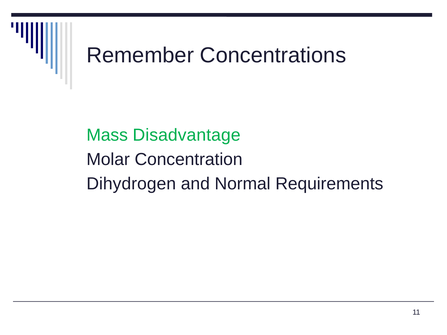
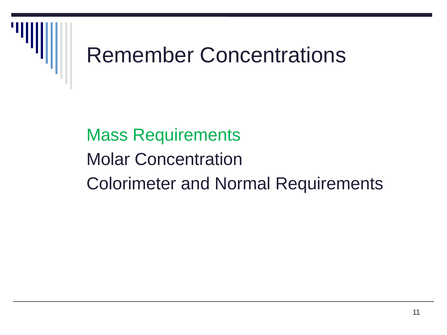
Mass Disadvantage: Disadvantage -> Requirements
Dihydrogen: Dihydrogen -> Colorimeter
